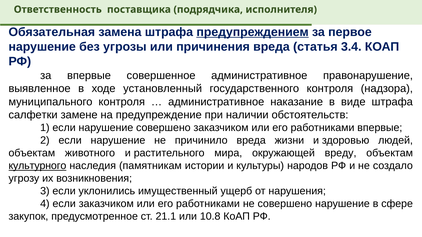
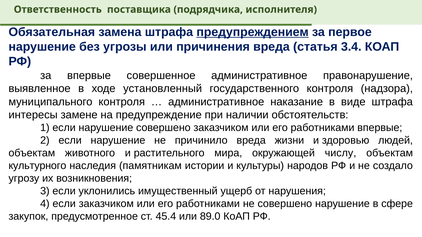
салфетки: салфетки -> интересы
вреду: вреду -> числу
культурного underline: present -> none
21.1: 21.1 -> 45.4
10.8: 10.8 -> 89.0
